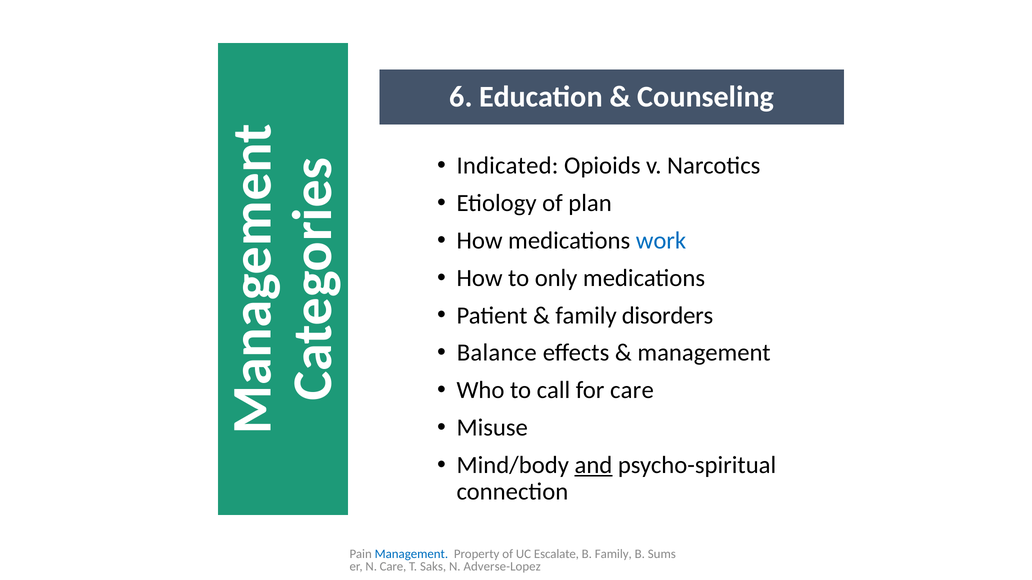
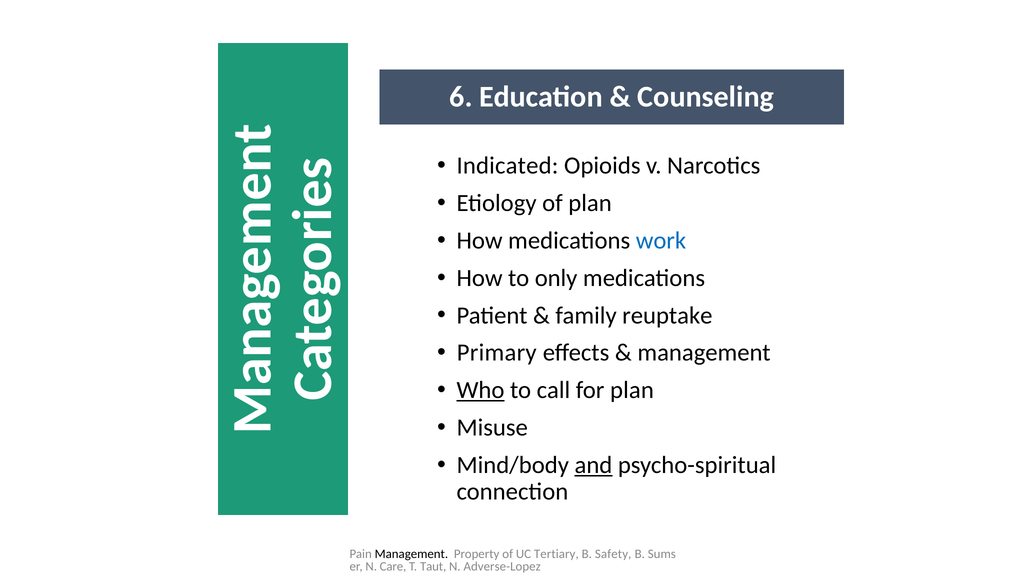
disorders: disorders -> reuptake
Balance: Balance -> Primary
Who underline: none -> present
for care: care -> plan
Management at (411, 554) colour: blue -> black
Escalate: Escalate -> Tertiary
B Family: Family -> Safety
Saks: Saks -> Taut
